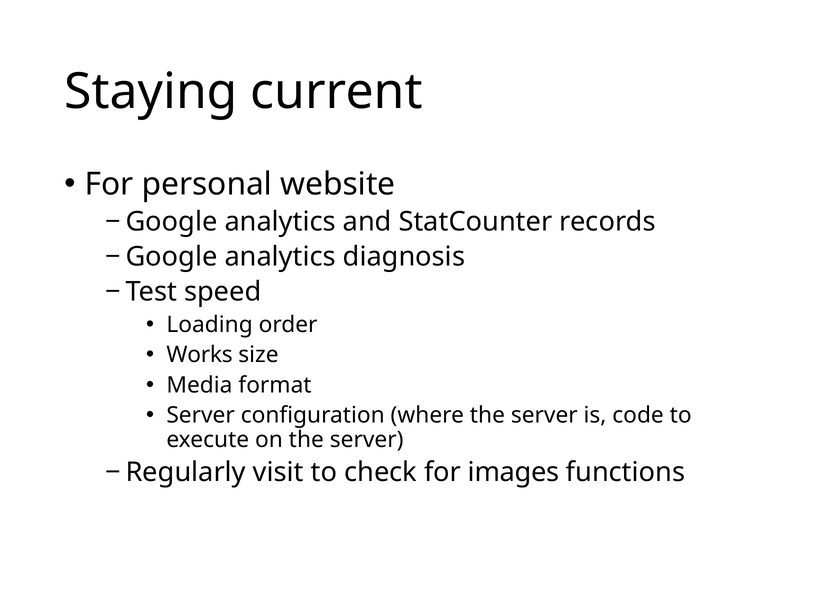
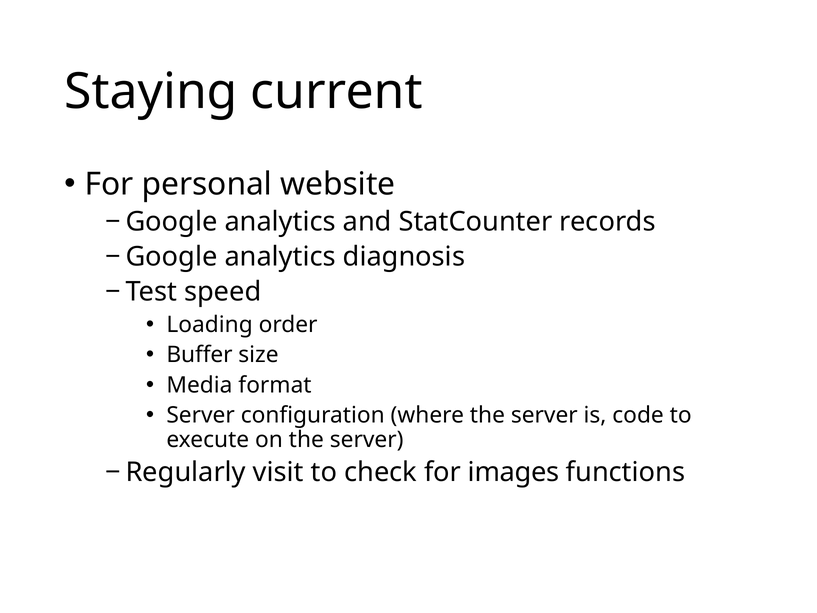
Works: Works -> Buffer
